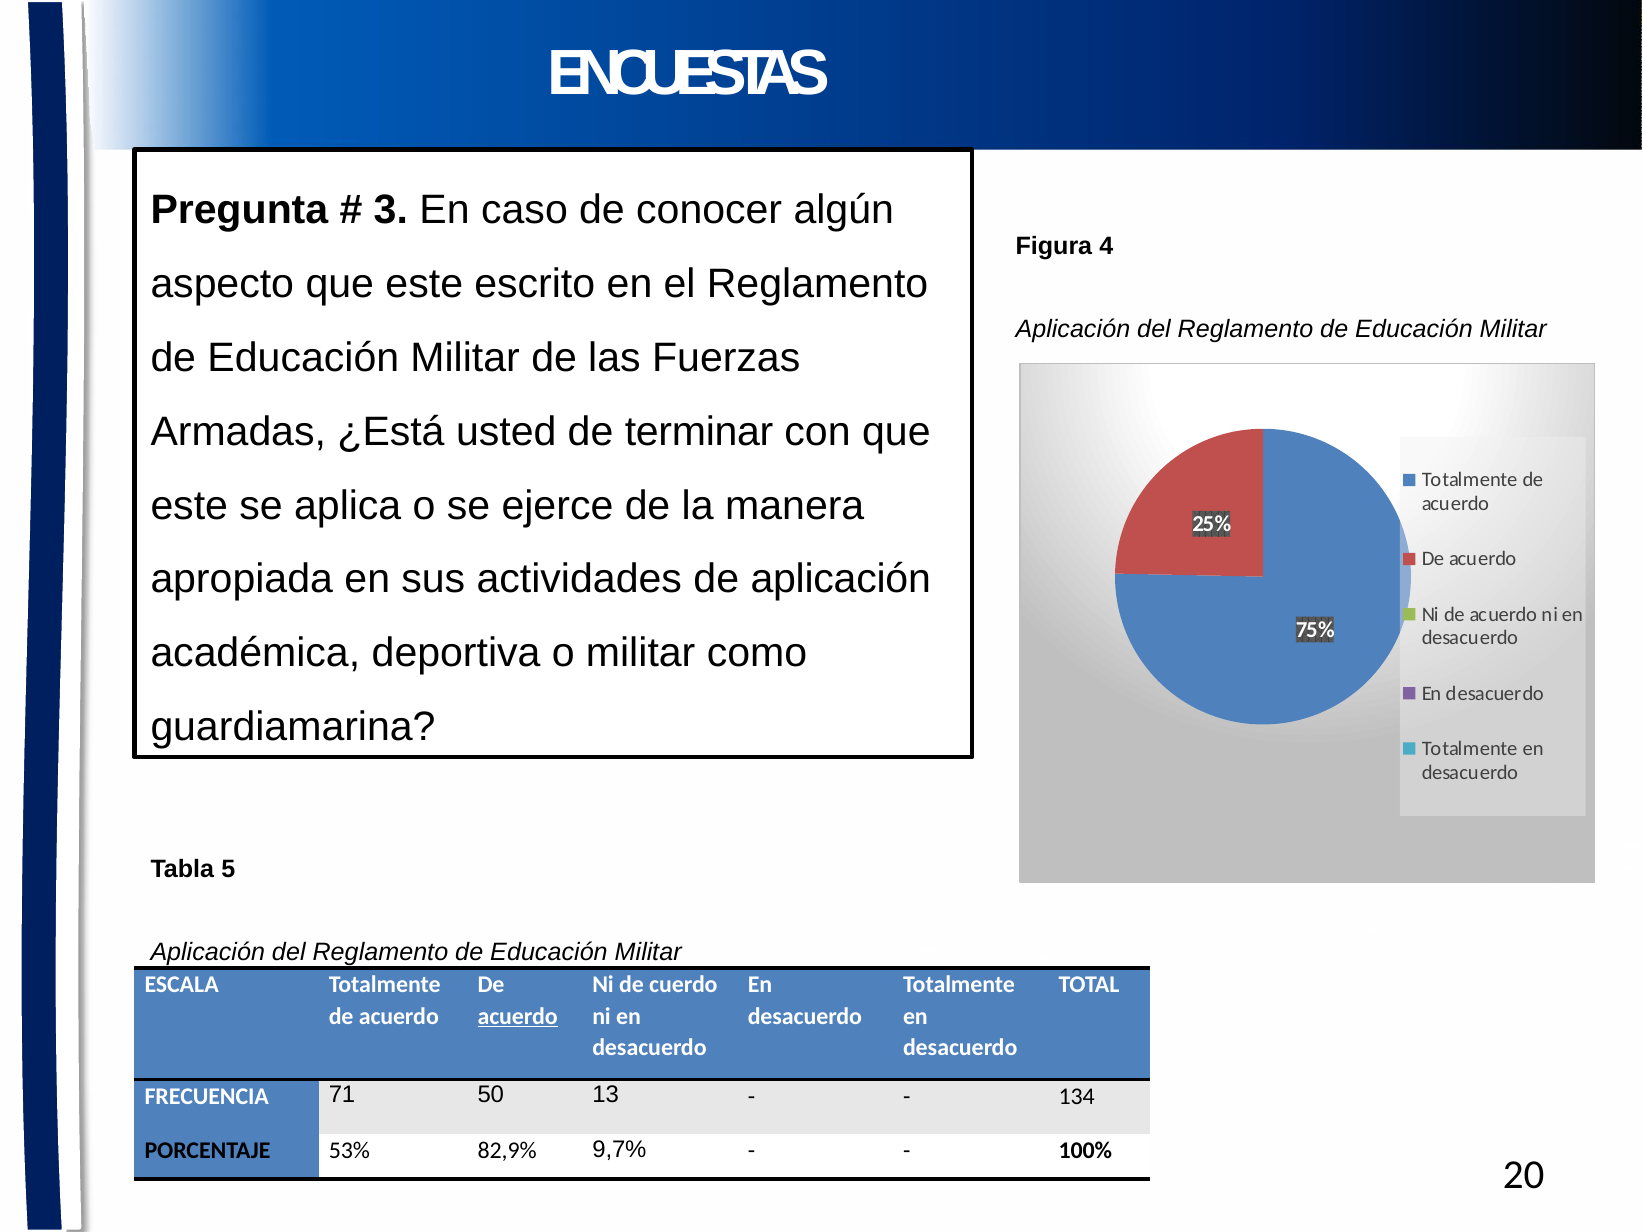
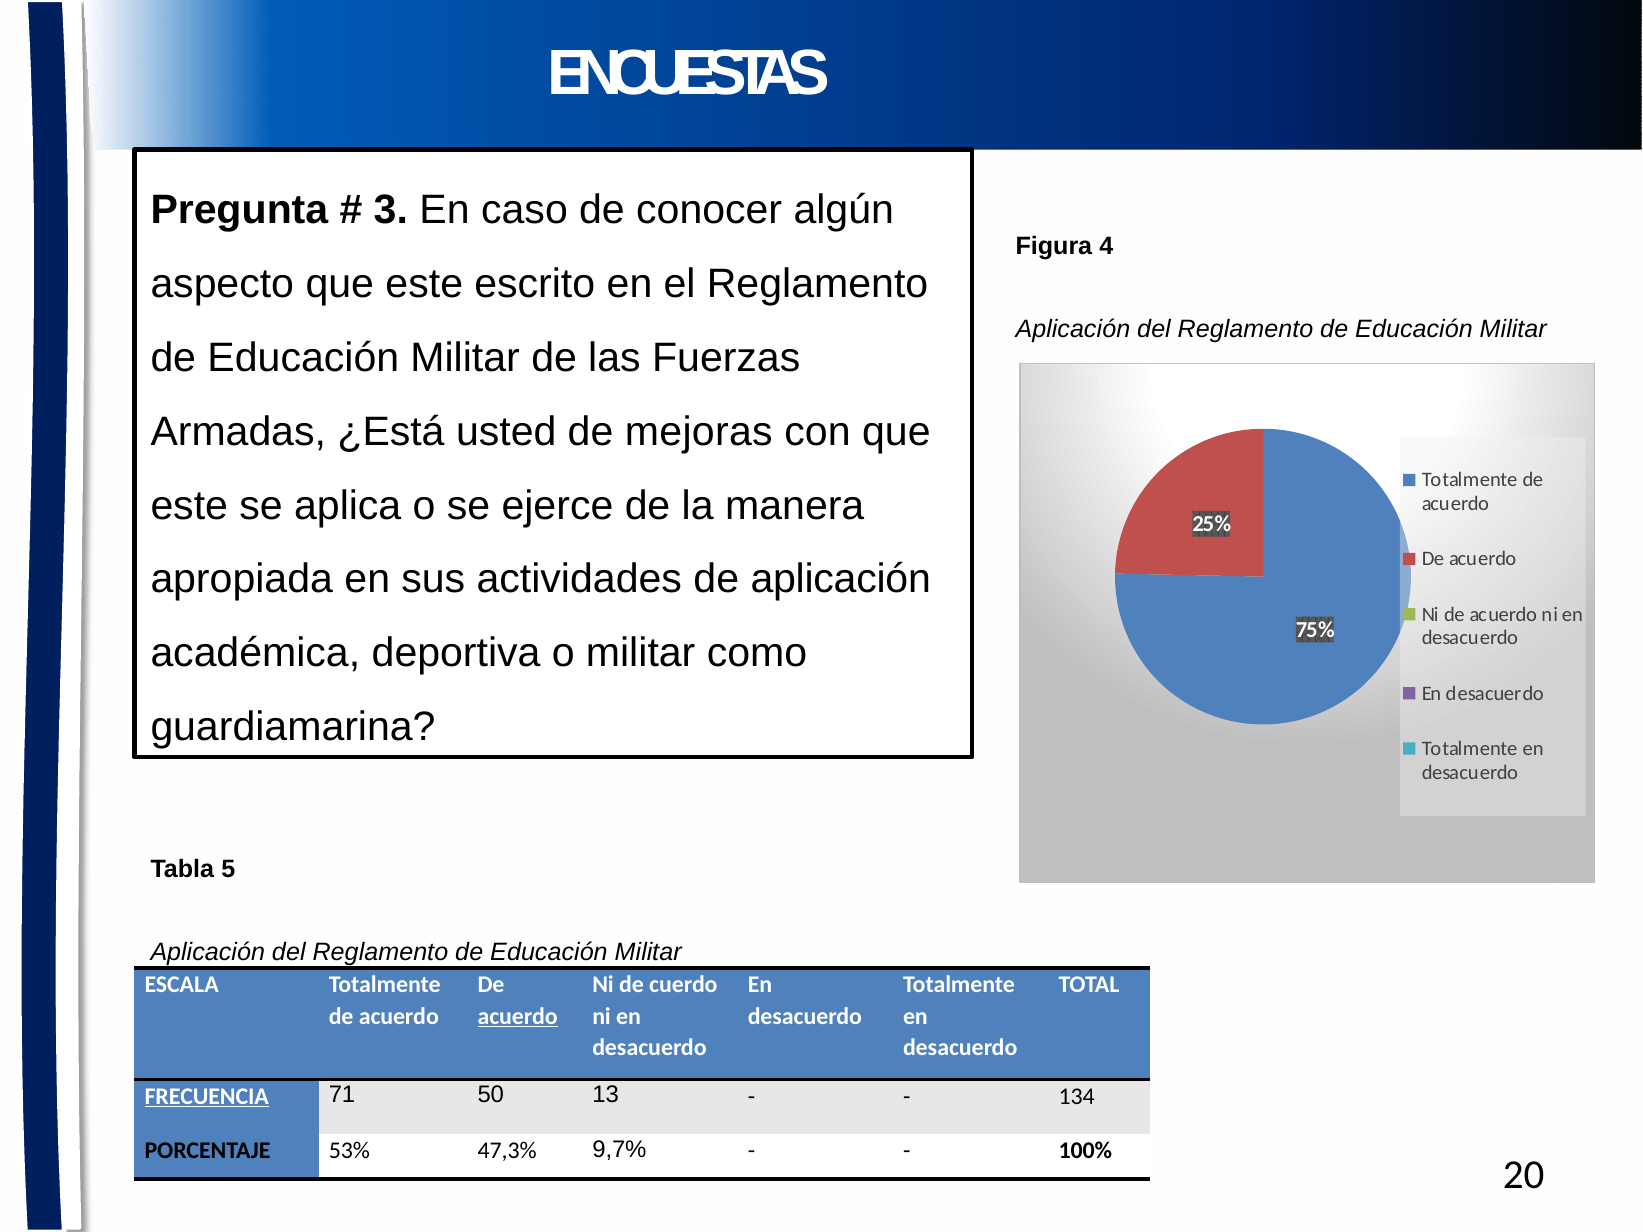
terminar: terminar -> mejoras
FRECUENCIA underline: none -> present
82,9%: 82,9% -> 47,3%
